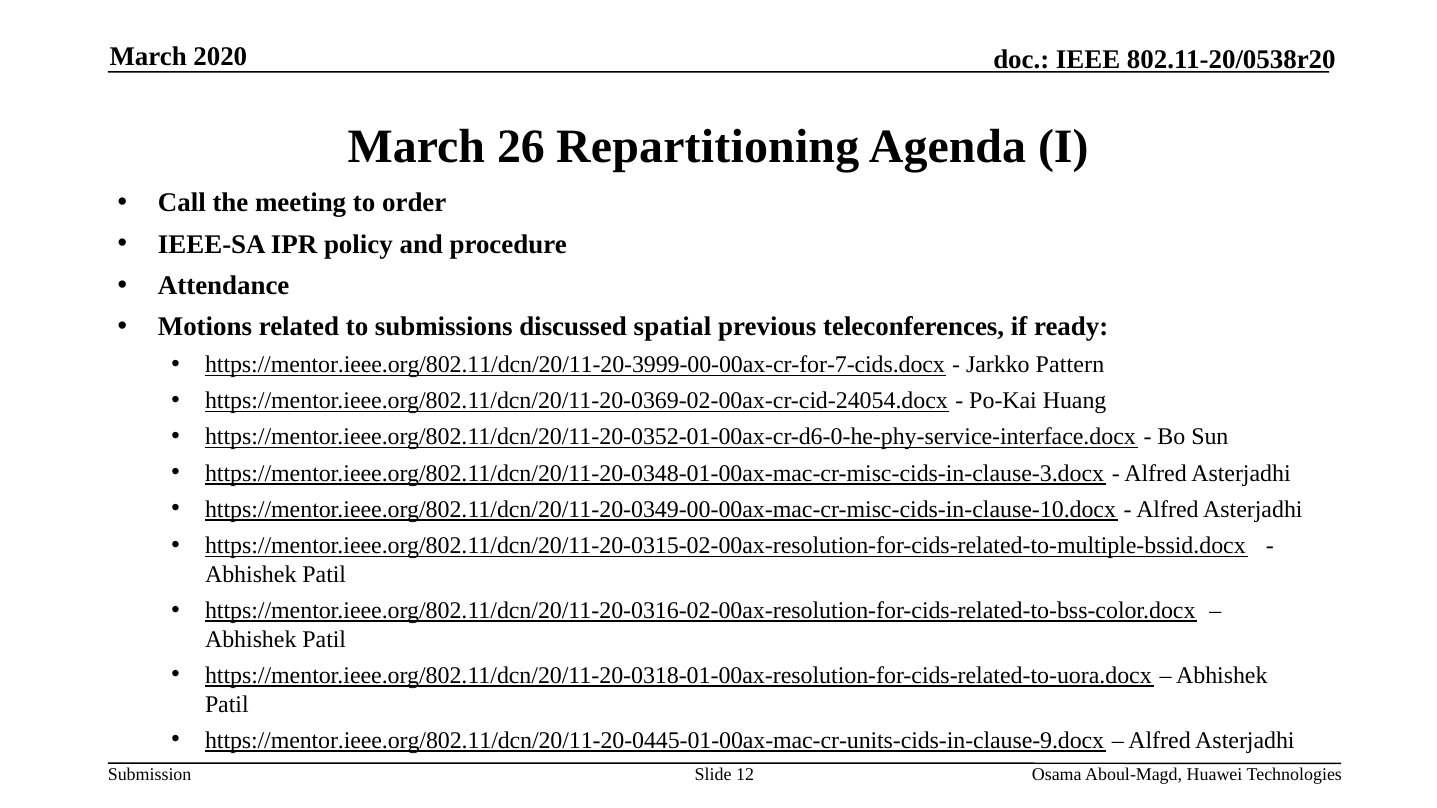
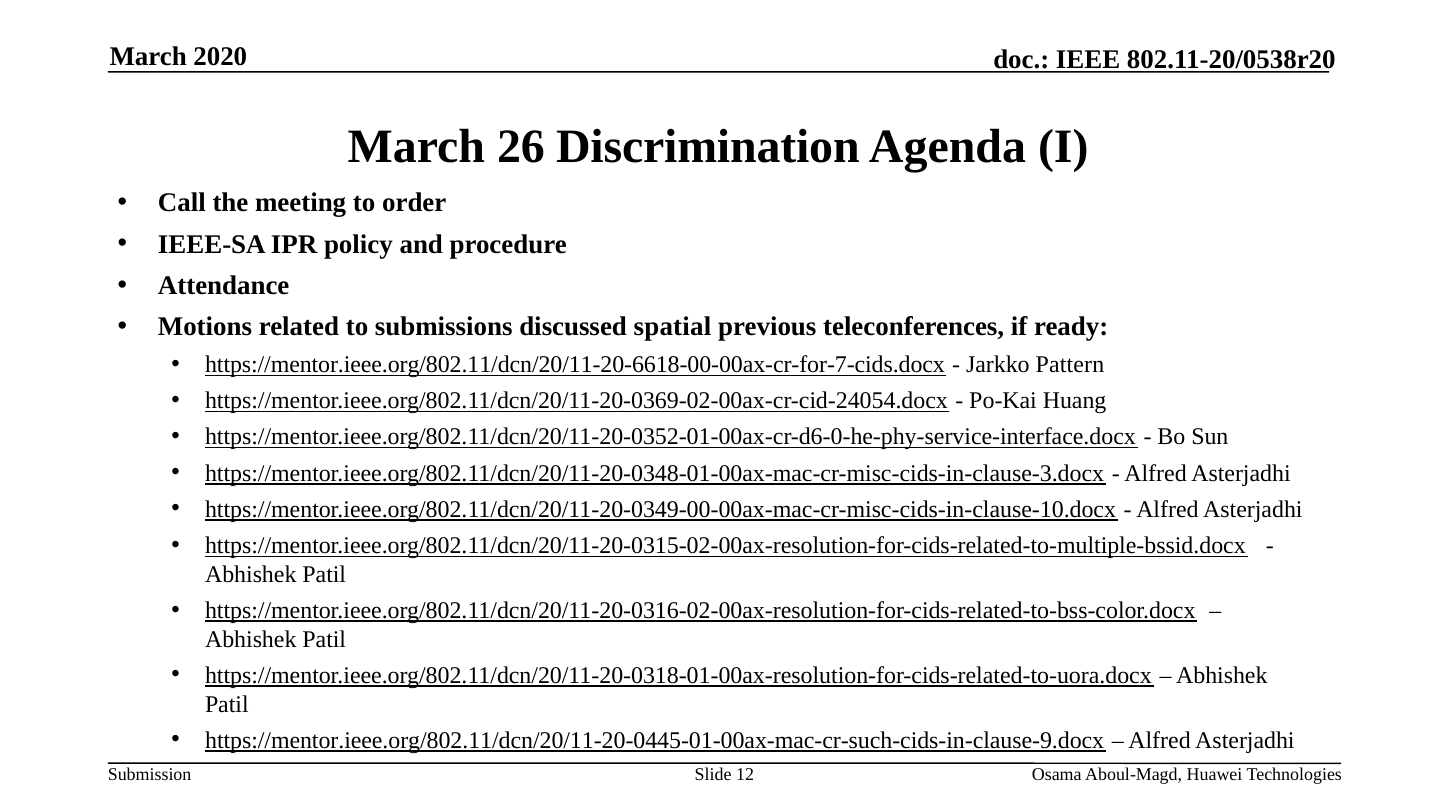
Repartitioning: Repartitioning -> Discrimination
https://mentor.ieee.org/802.11/dcn/20/11-20-3999-00-00ax-cr-for-7-cids.docx: https://mentor.ieee.org/802.11/dcn/20/11-20-3999-00-00ax-cr-for-7-cids.docx -> https://mentor.ieee.org/802.11/dcn/20/11-20-6618-00-00ax-cr-for-7-cids.docx
https://mentor.ieee.org/802.11/dcn/20/11-20-0445-01-00ax-mac-cr-units-cids-in-clause-9.docx: https://mentor.ieee.org/802.11/dcn/20/11-20-0445-01-00ax-mac-cr-units-cids-in-clause-9.docx -> https://mentor.ieee.org/802.11/dcn/20/11-20-0445-01-00ax-mac-cr-such-cids-in-clause-9.docx
